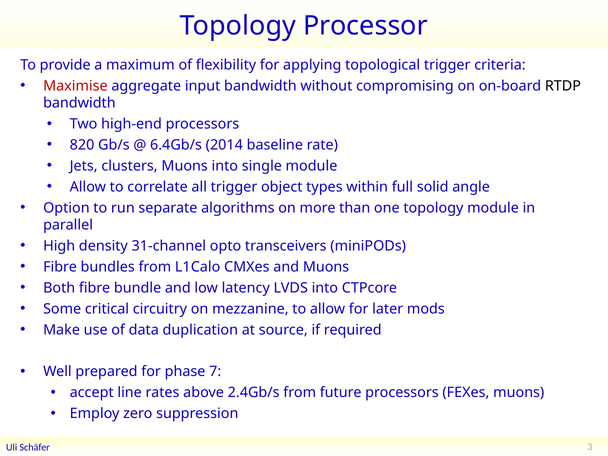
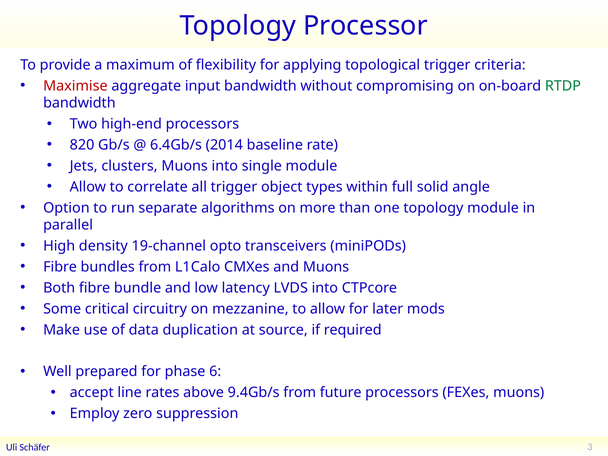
RTDP colour: black -> green
31-channel: 31-channel -> 19-channel
7: 7 -> 6
2.4Gb/s: 2.4Gb/s -> 9.4Gb/s
